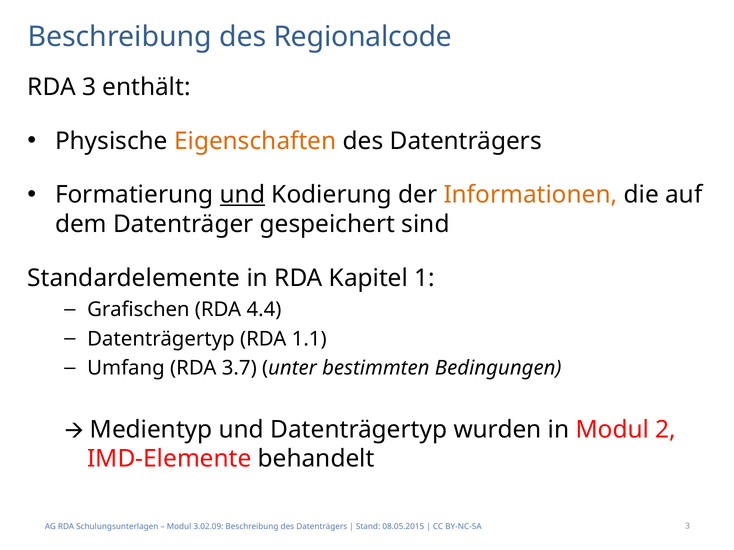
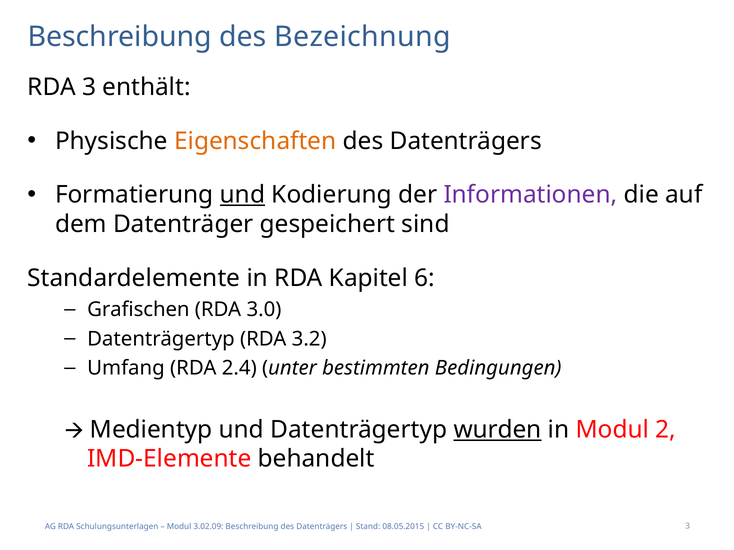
Regionalcode: Regionalcode -> Bezeichnung
Informationen colour: orange -> purple
1: 1 -> 6
4.4: 4.4 -> 3.0
1.1: 1.1 -> 3.2
3.7: 3.7 -> 2.4
wurden underline: none -> present
